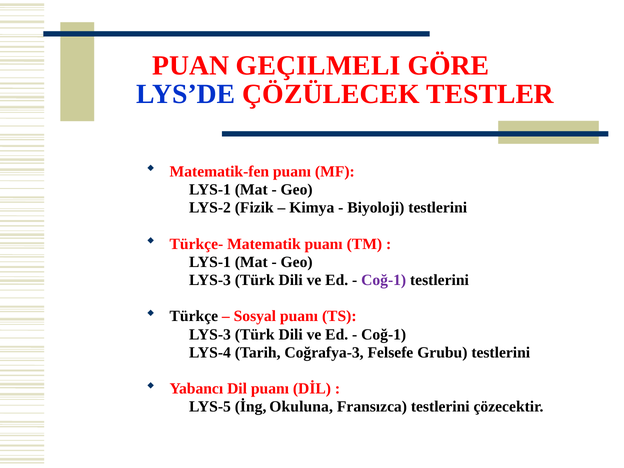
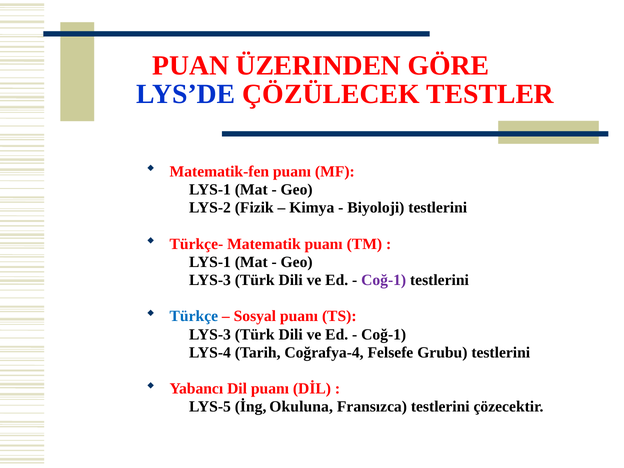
GEÇILMELI: GEÇILMELI -> ÜZERINDEN
Türkçe colour: black -> blue
Coğrafya-3: Coğrafya-3 -> Coğrafya-4
